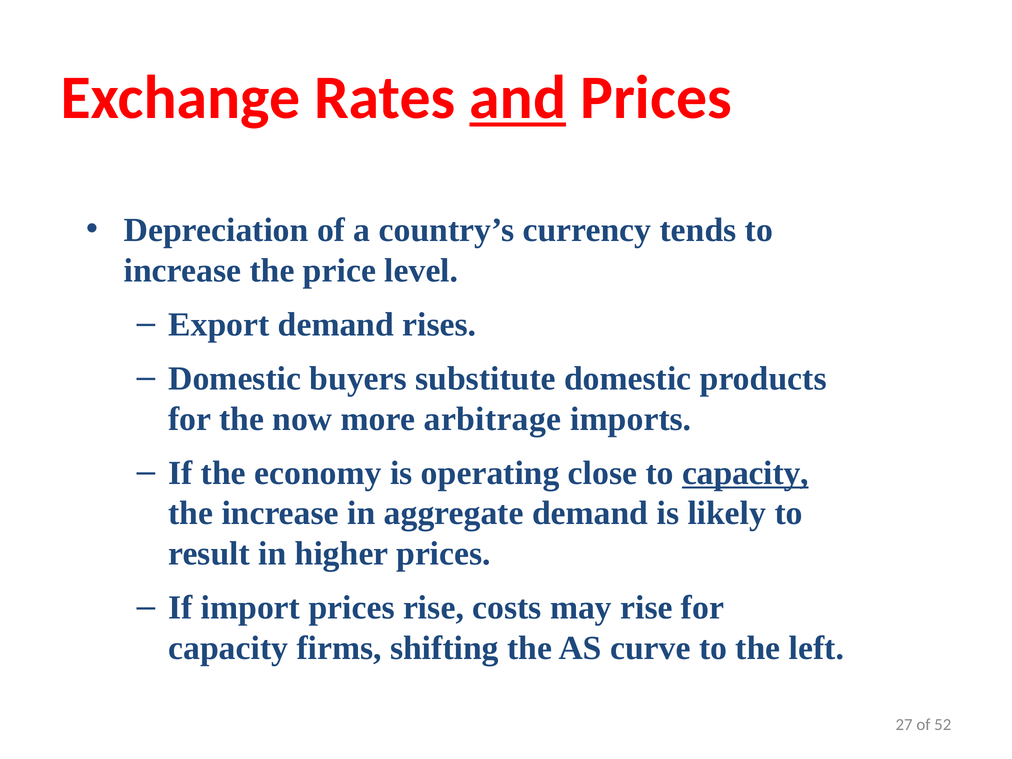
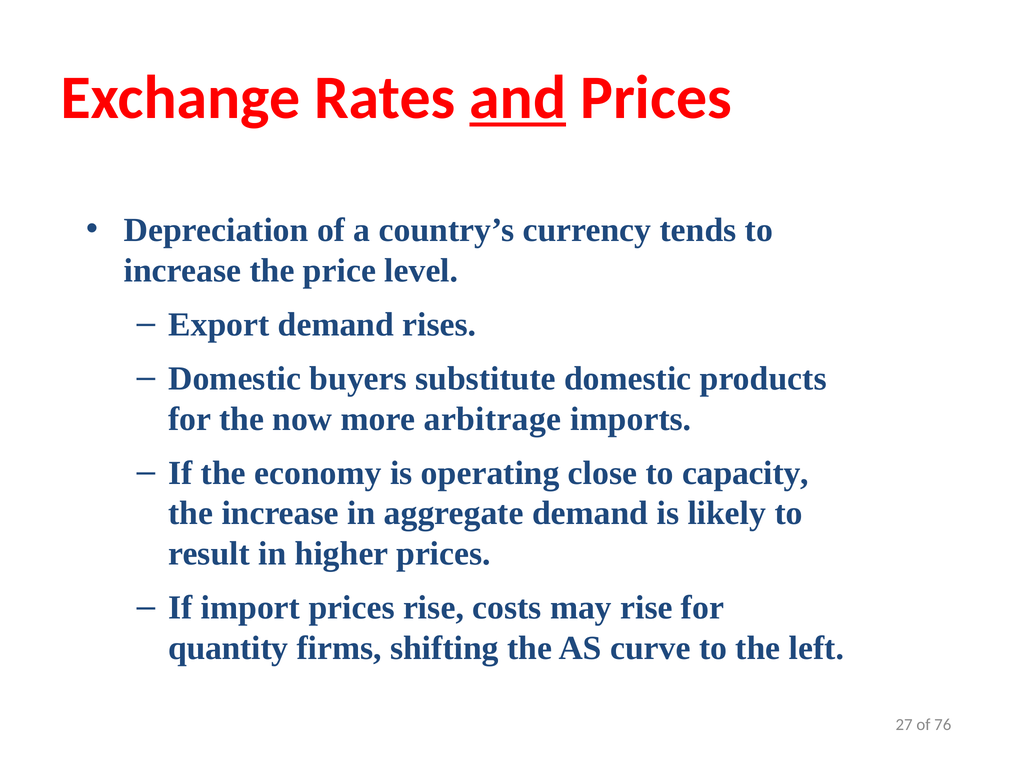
capacity at (745, 473) underline: present -> none
capacity at (228, 648): capacity -> quantity
52: 52 -> 76
